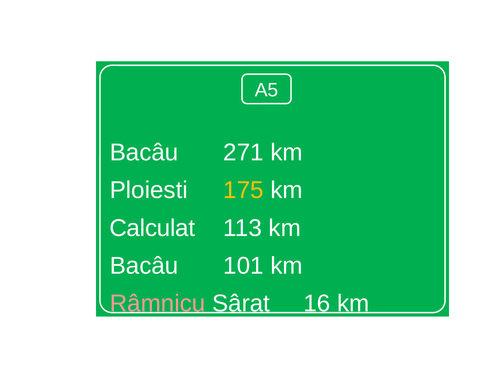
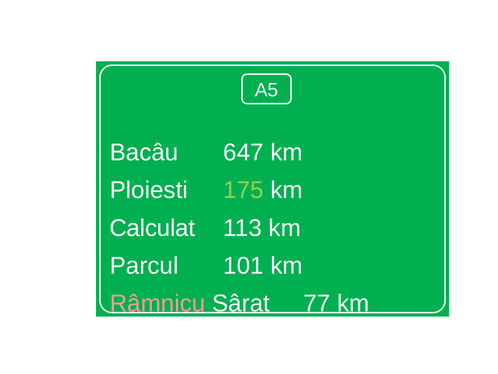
271: 271 -> 647
175 colour: yellow -> light green
Bacâu at (144, 266): Bacâu -> Parcul
16: 16 -> 77
